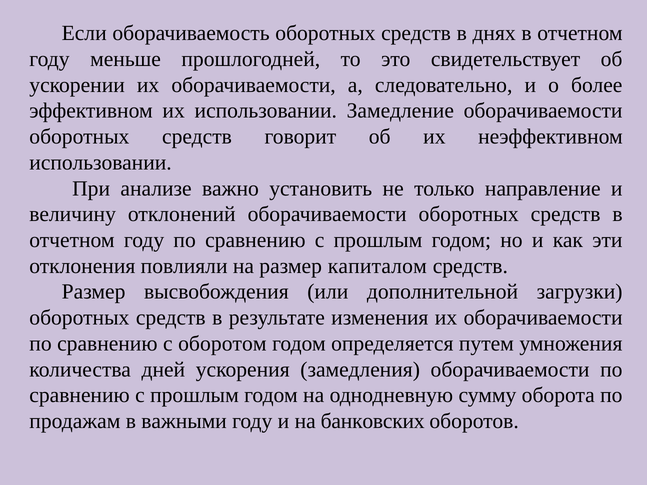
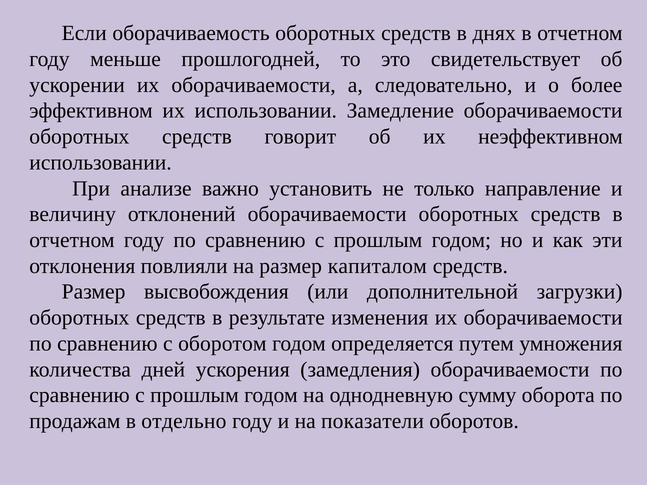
важными: важными -> отдельно
банковских: банковских -> показатели
